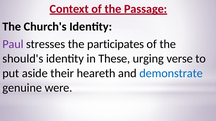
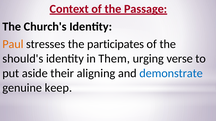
Paul colour: purple -> orange
These: These -> Them
heareth: heareth -> aligning
were: were -> keep
